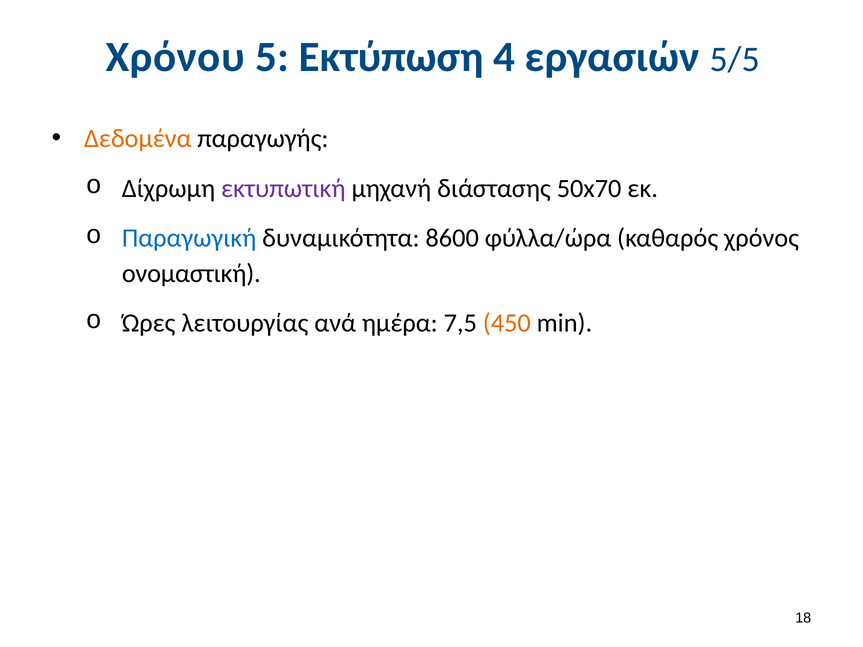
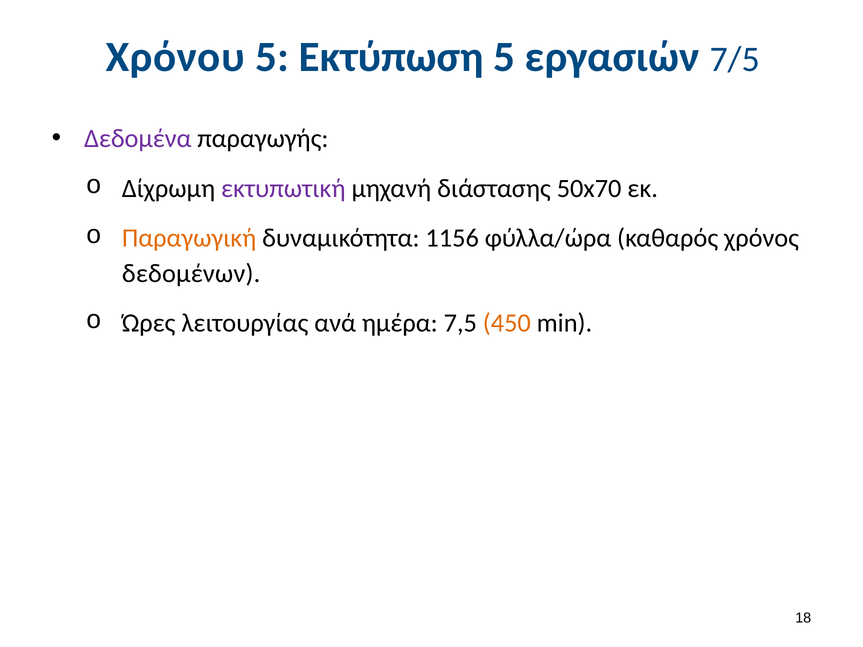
Εκτύπωση 4: 4 -> 5
5/5: 5/5 -> 7/5
Δεδομένα colour: orange -> purple
Παραγωγική colour: blue -> orange
8600: 8600 -> 1156
ονομαστική: ονομαστική -> δεδομένων
